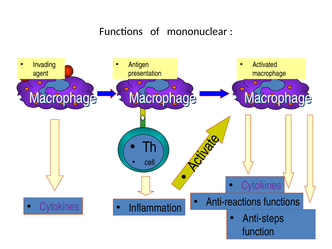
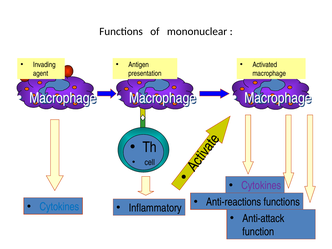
Cytokines at (59, 207) colour: purple -> blue
Inflammation: Inflammation -> Inflammatory
Anti-steps: Anti-steps -> Anti-attack
